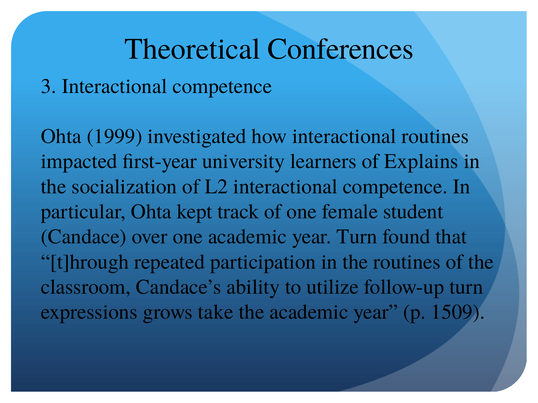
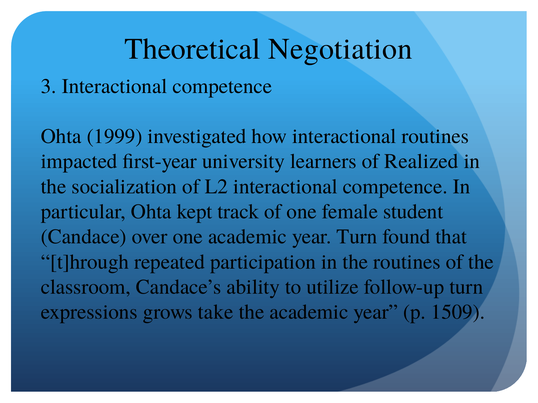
Conferences: Conferences -> Negotiation
Explains: Explains -> Realized
